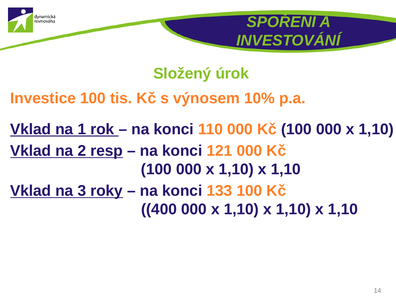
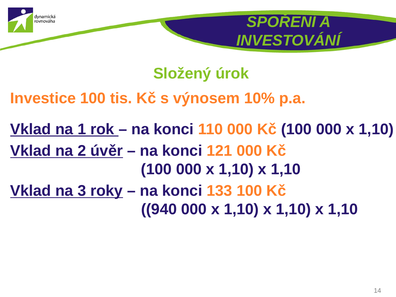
resp: resp -> úvěr
400: 400 -> 940
